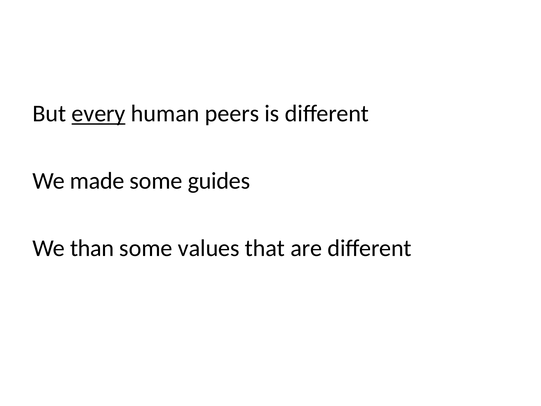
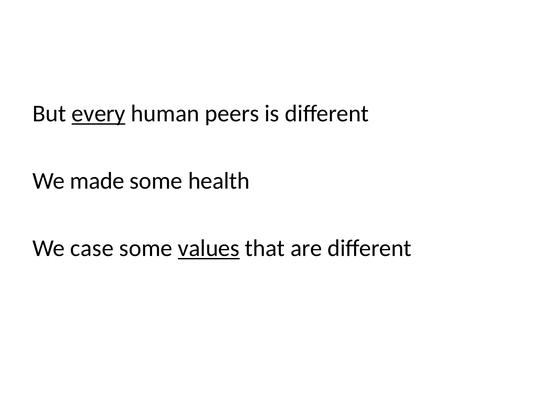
guides: guides -> health
than: than -> case
values underline: none -> present
